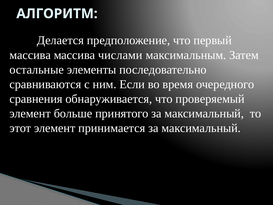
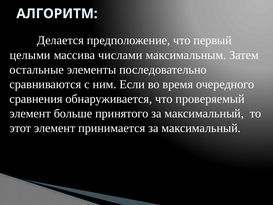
массива at (30, 55): массива -> целыми
